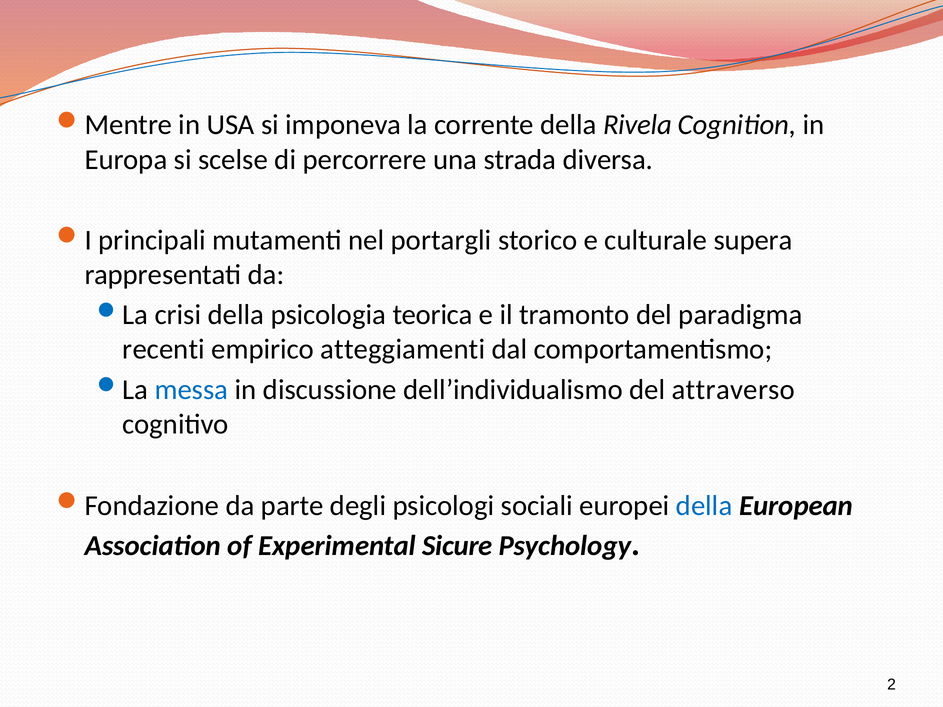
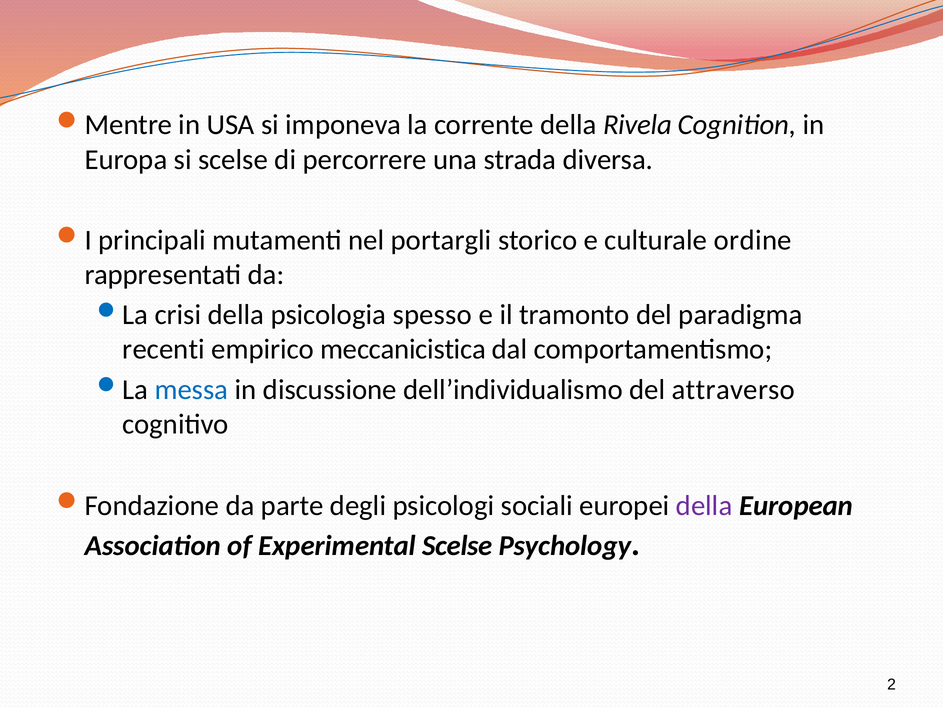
supera: supera -> ordine
teorica: teorica -> spesso
atteggiamenti: atteggiamenti -> meccanicistica
della at (704, 506) colour: blue -> purple
Experimental Sicure: Sicure -> Scelse
